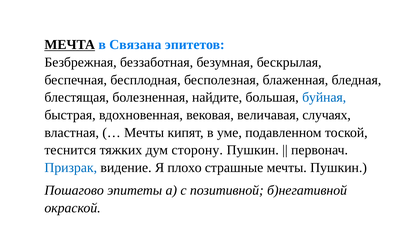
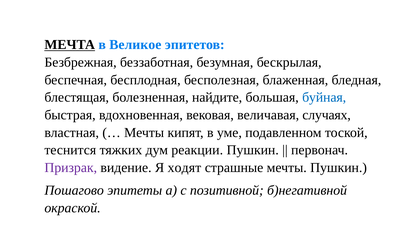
Связана: Связана -> Великое
сторону: сторону -> реакции
Призрак colour: blue -> purple
плохо: плохо -> ходят
